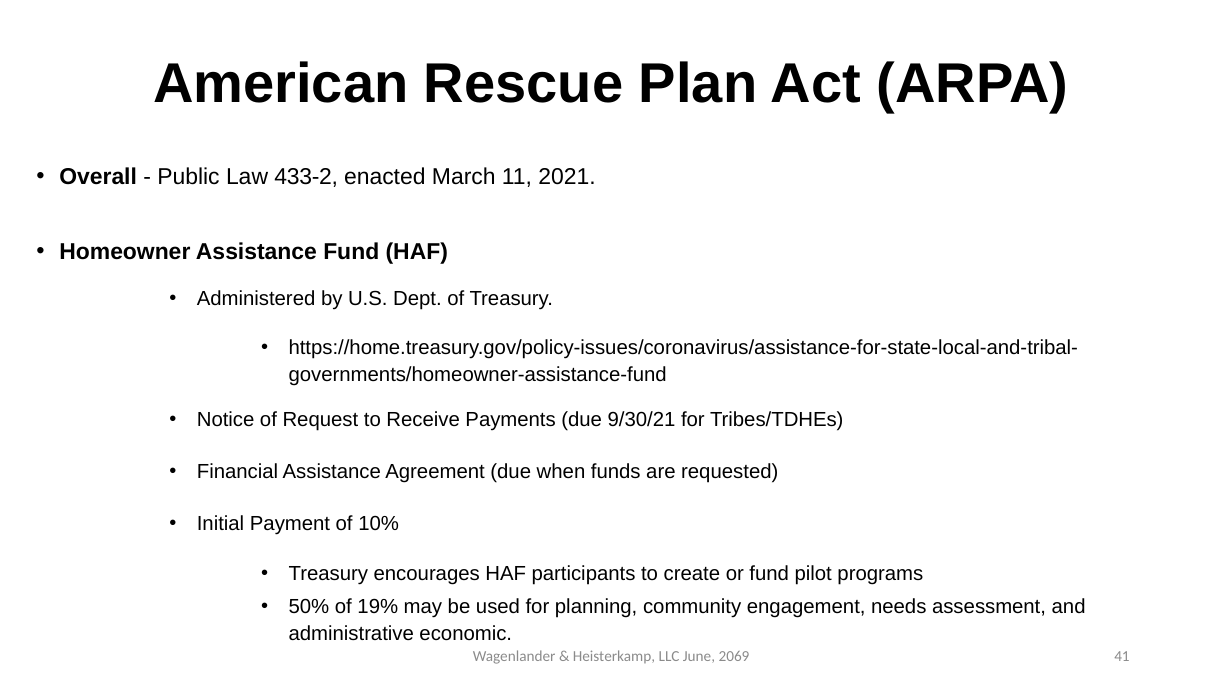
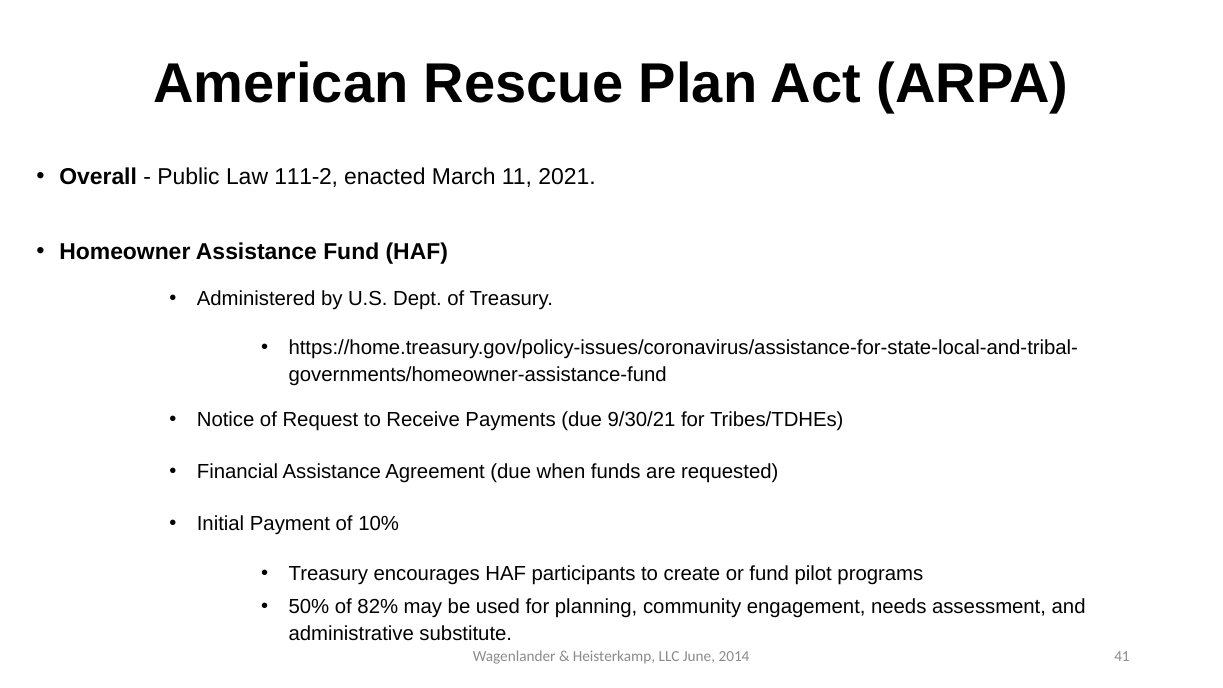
433-2: 433-2 -> 111-2
19%: 19% -> 82%
economic: economic -> substitute
2069: 2069 -> 2014
